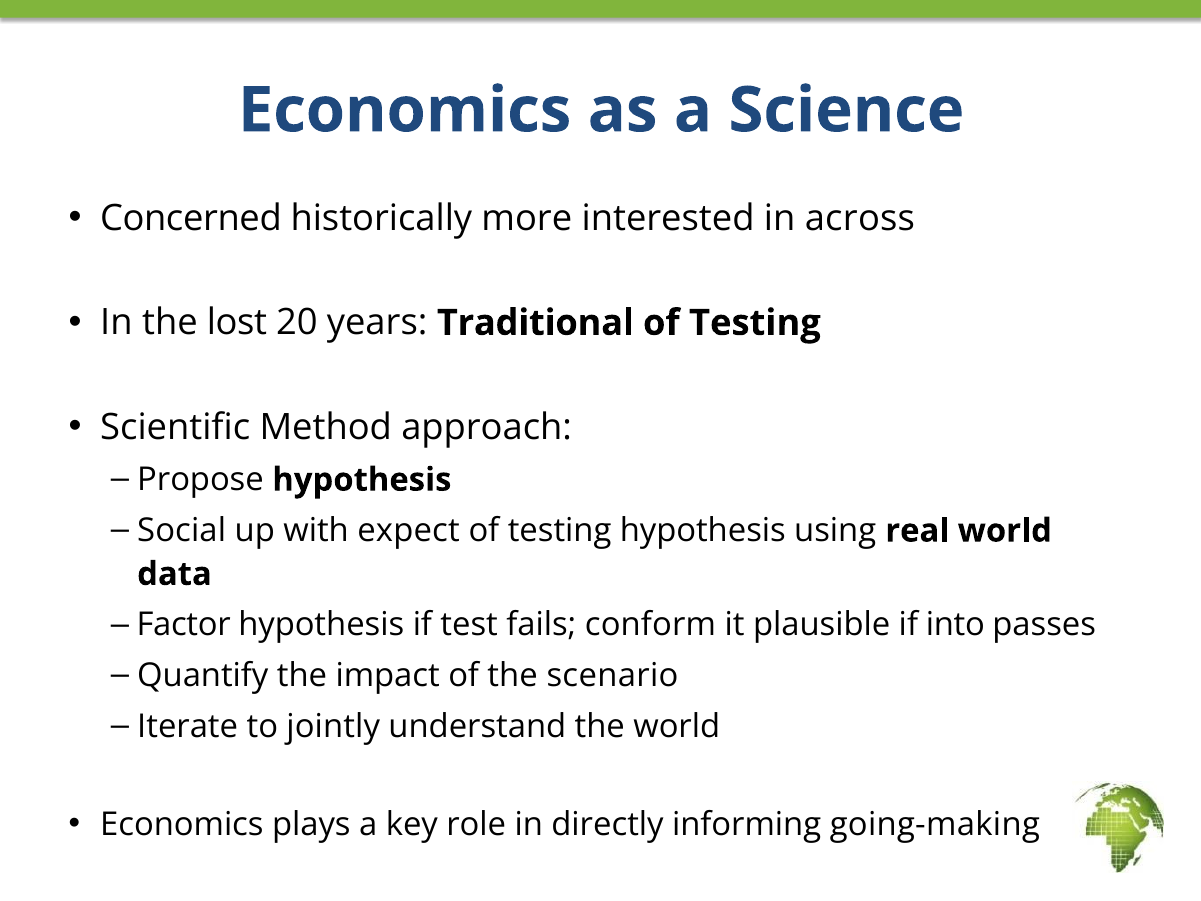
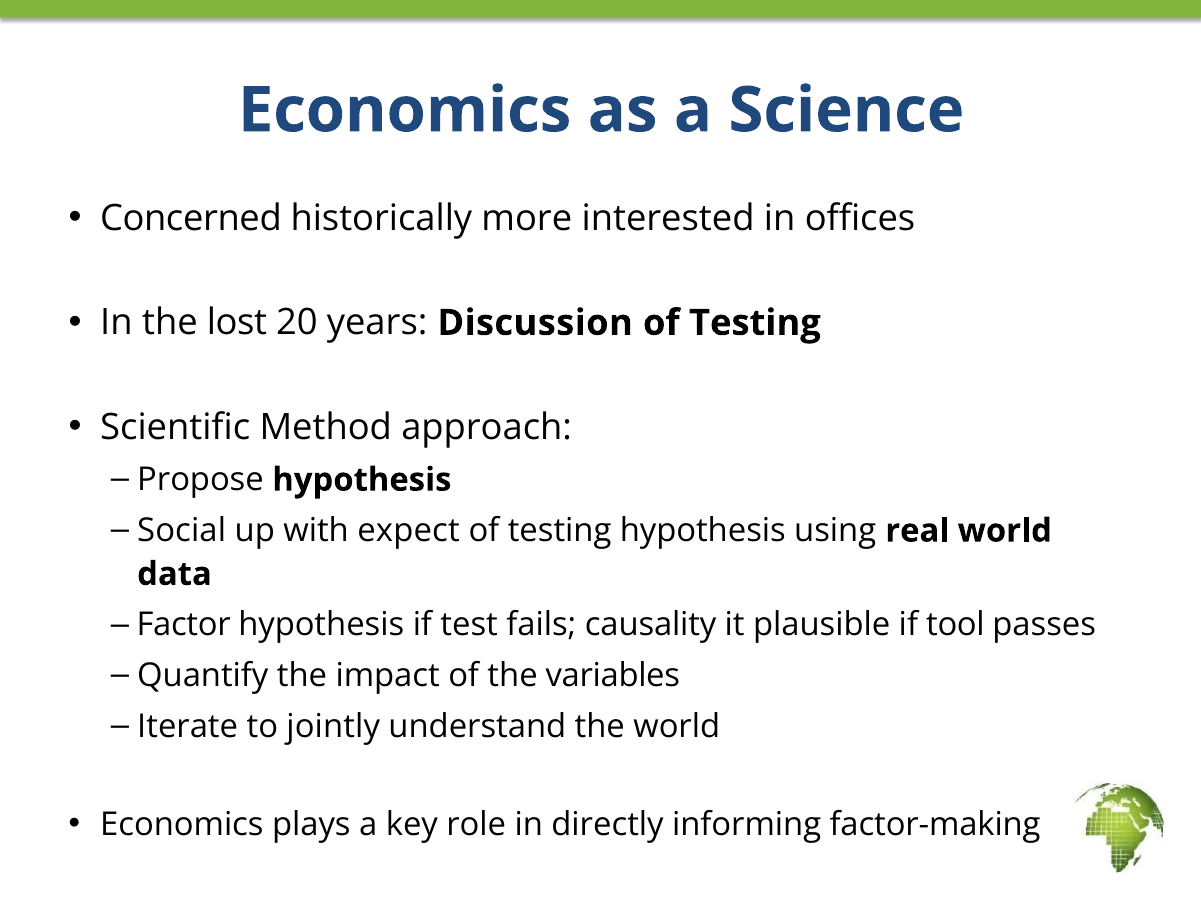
across: across -> offices
Traditional: Traditional -> Discussion
conform: conform -> causality
into: into -> tool
scenario: scenario -> variables
going-making: going-making -> factor-making
